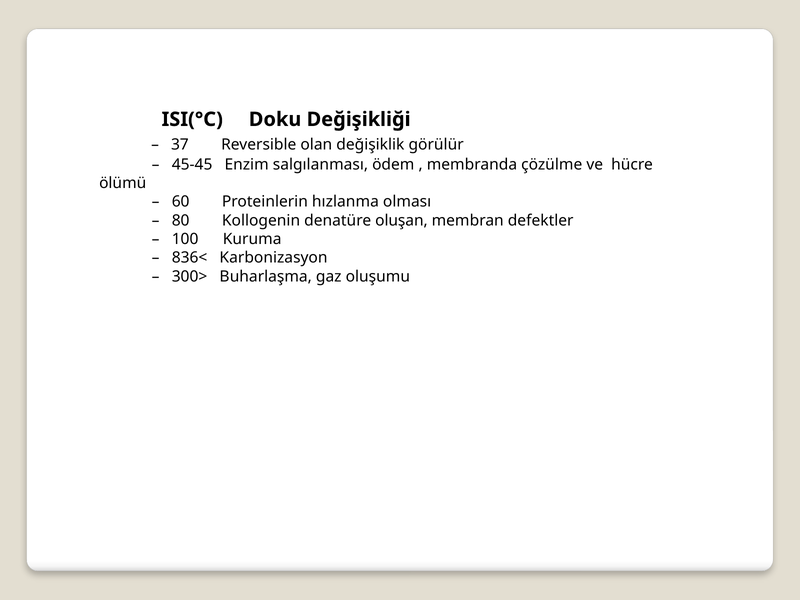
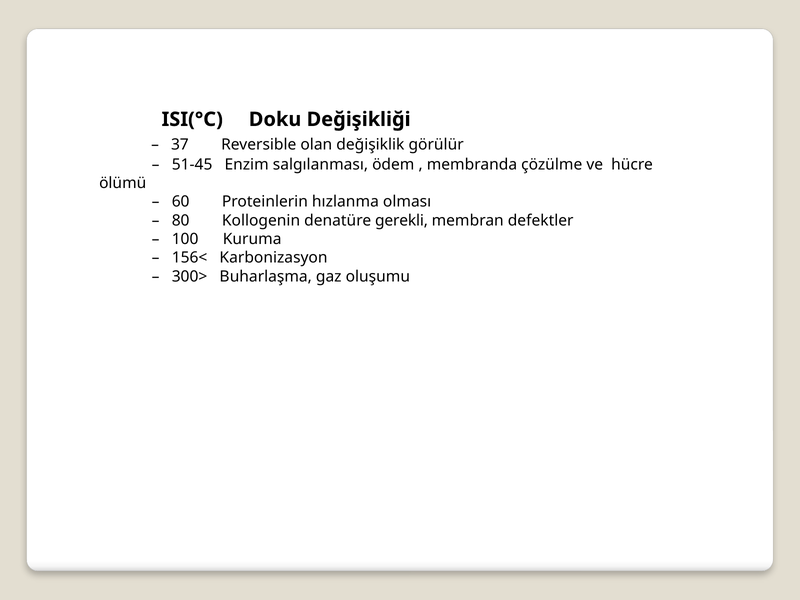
45-45: 45-45 -> 51-45
oluşan: oluşan -> gerekli
836<: 836< -> 156<
